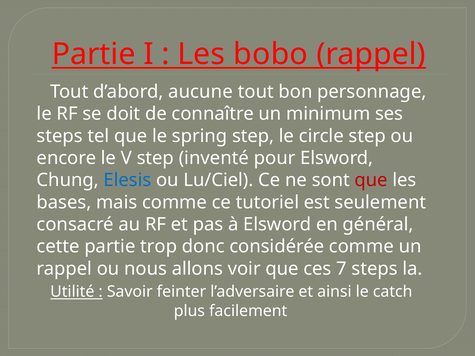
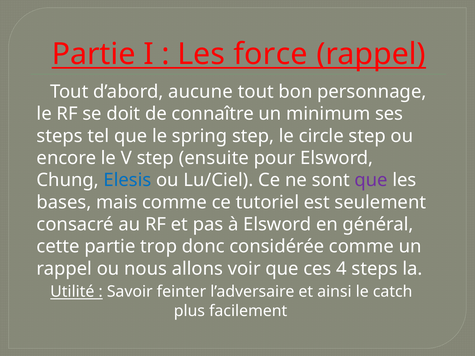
bobo: bobo -> force
inventé: inventé -> ensuite
que at (371, 180) colour: red -> purple
7: 7 -> 4
